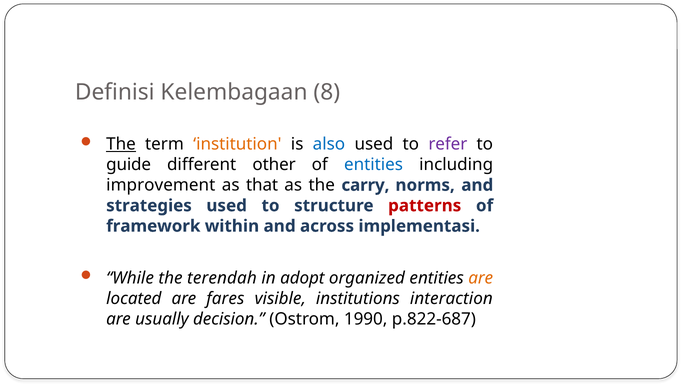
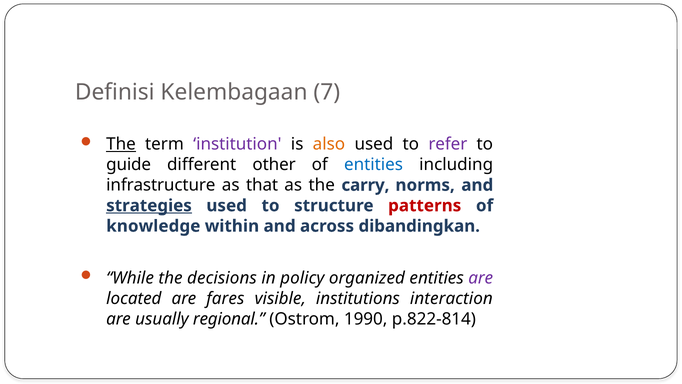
8: 8 -> 7
institution colour: orange -> purple
also colour: blue -> orange
improvement: improvement -> infrastructure
strategies underline: none -> present
framework: framework -> knowledge
implementasi: implementasi -> dibandingkan
terendah: terendah -> decisions
adopt: adopt -> policy
are at (481, 278) colour: orange -> purple
decision: decision -> regional
p.822-687: p.822-687 -> p.822-814
